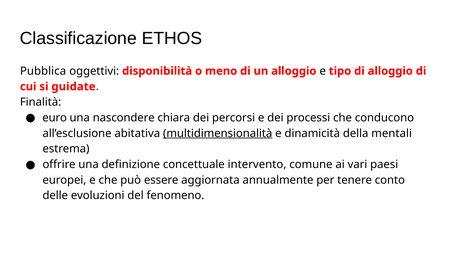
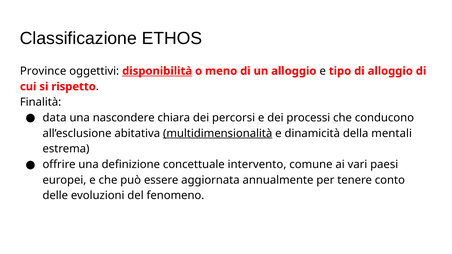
Pubblica: Pubblica -> Province
disponibilità underline: none -> present
guidate: guidate -> rispetto
euro: euro -> data
